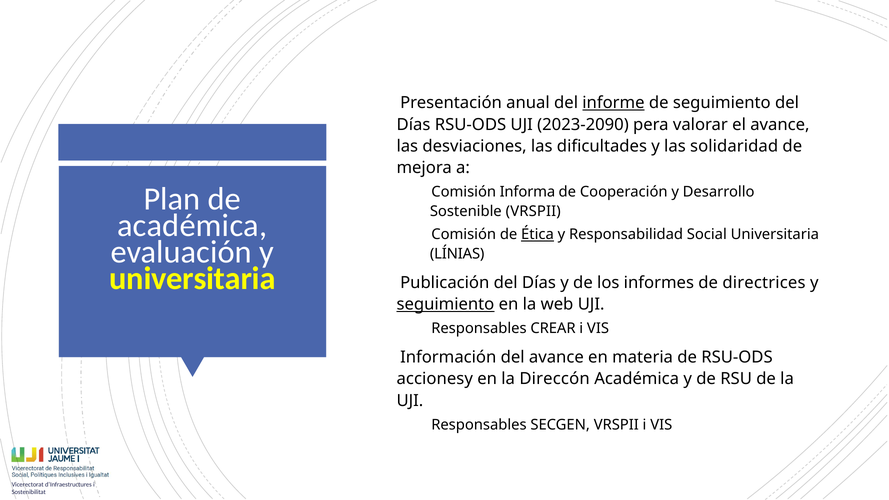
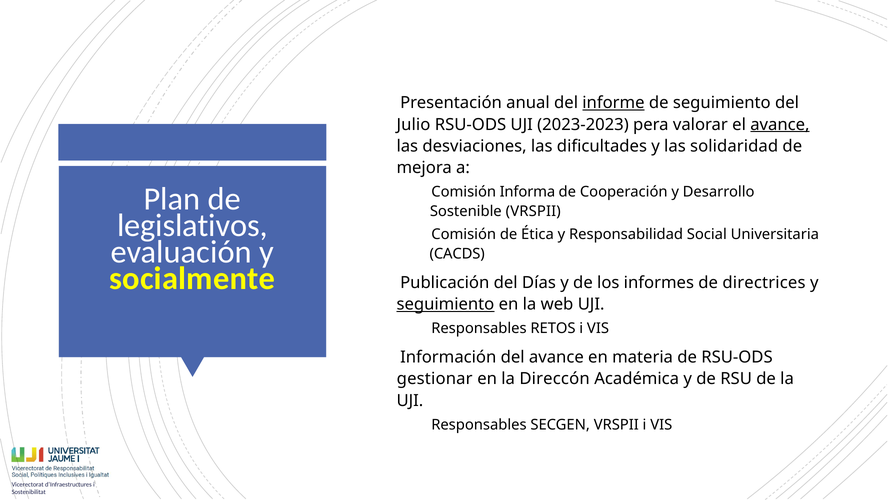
Días at (414, 125): Días -> Julio
2023-2090: 2023-2090 -> 2023-2023
avance at (780, 125) underline: none -> present
académica at (192, 225): académica -> legislativos
Ética underline: present -> none
LÍNIAS: LÍNIAS -> CACDS
universitaria at (192, 278): universitaria -> socialmente
CREAR: CREAR -> RETOS
accionesy: accionesy -> gestionar
